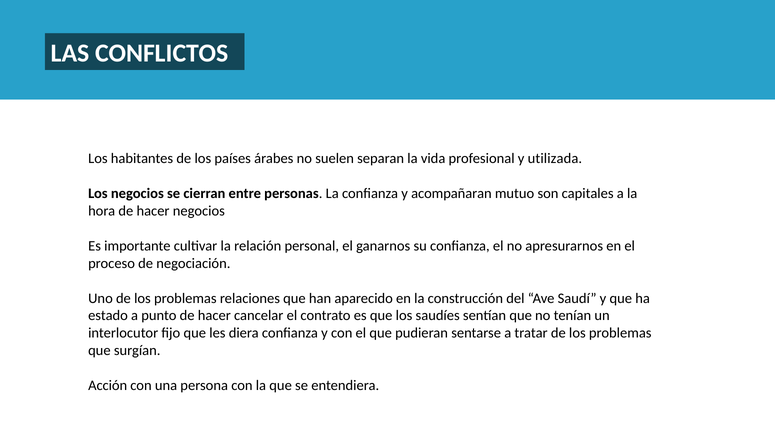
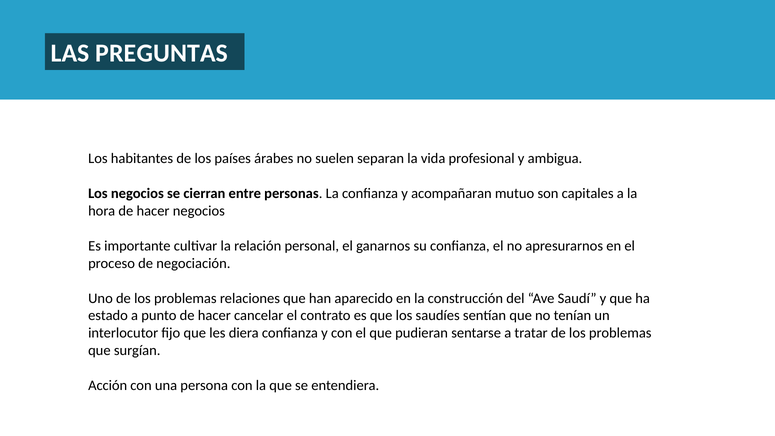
CONFLICTOS: CONFLICTOS -> PREGUNTAS
utilizada: utilizada -> ambigua
